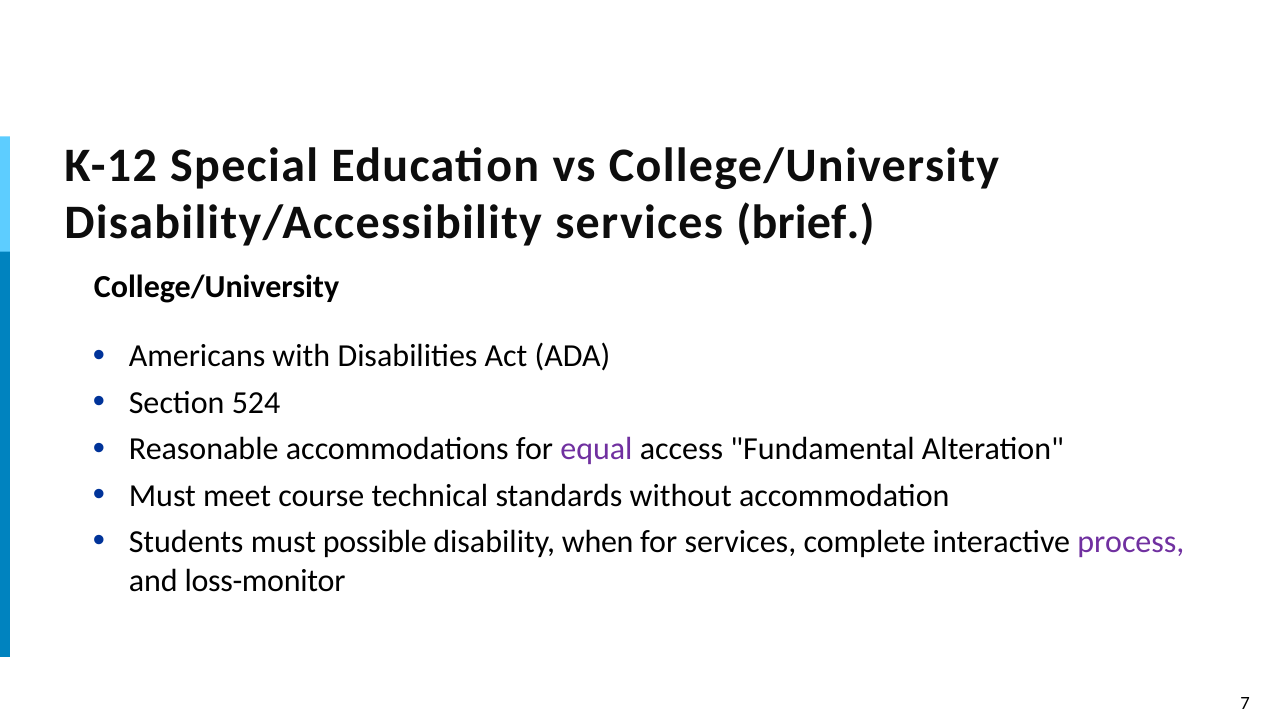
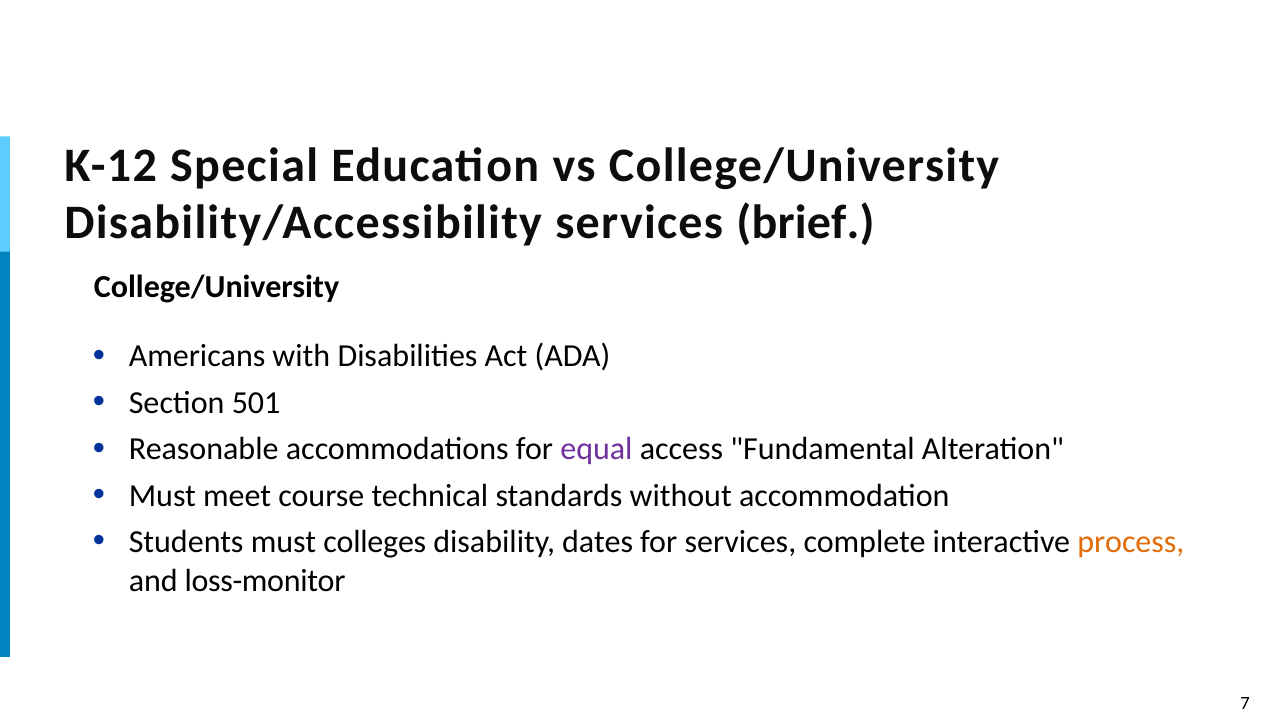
524: 524 -> 501
possible: possible -> colleges
when: when -> dates
process colour: purple -> orange
